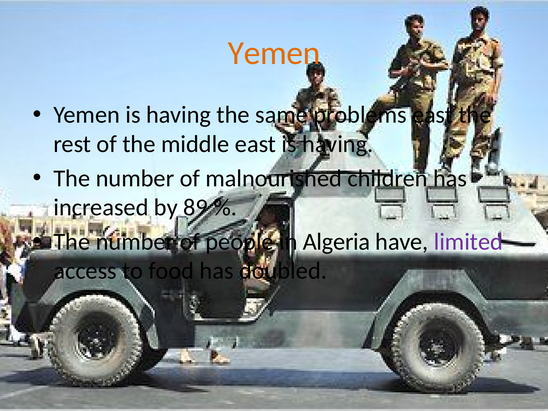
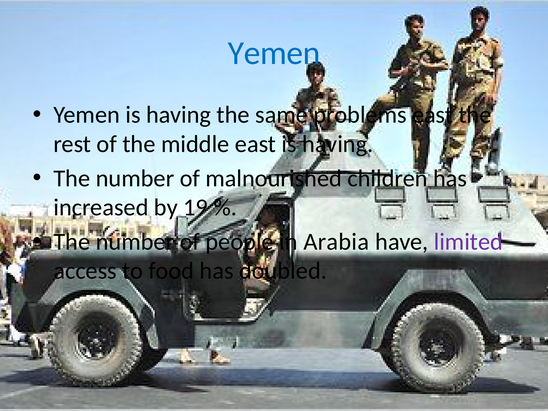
Yemen at (274, 53) colour: orange -> blue
89: 89 -> 19
Algeria: Algeria -> Arabia
